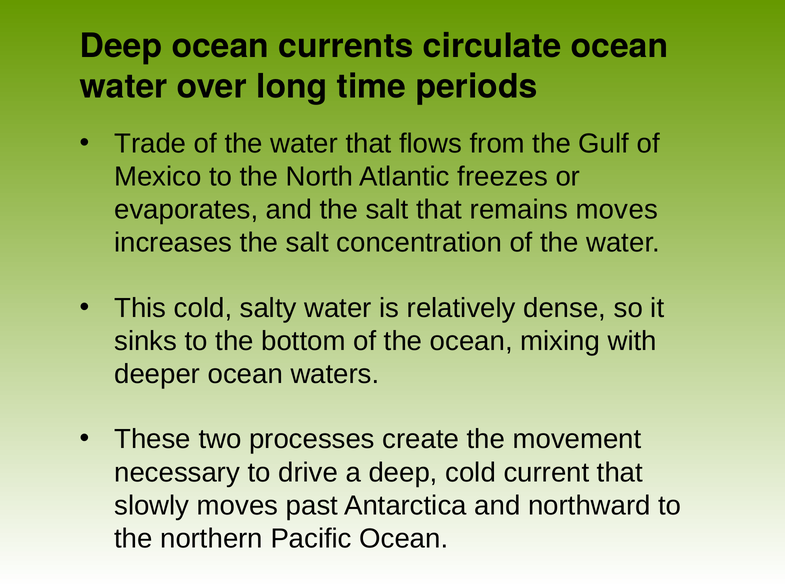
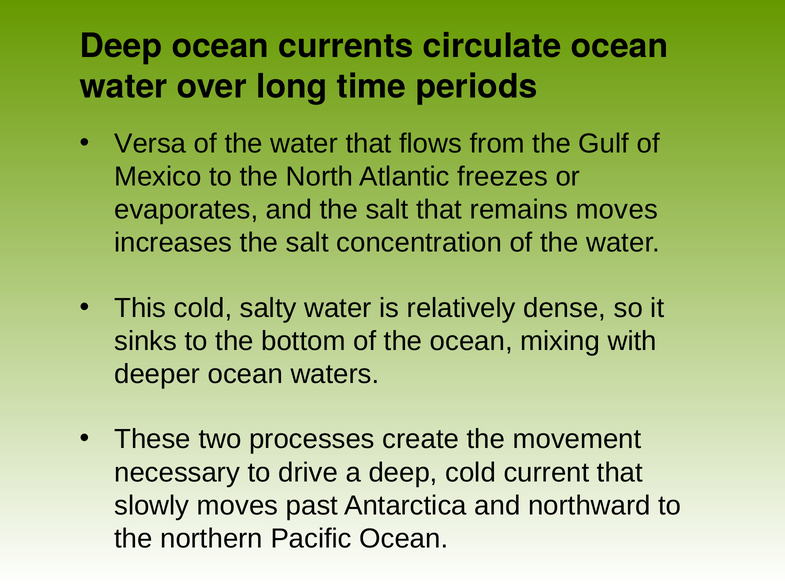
Trade: Trade -> Versa
